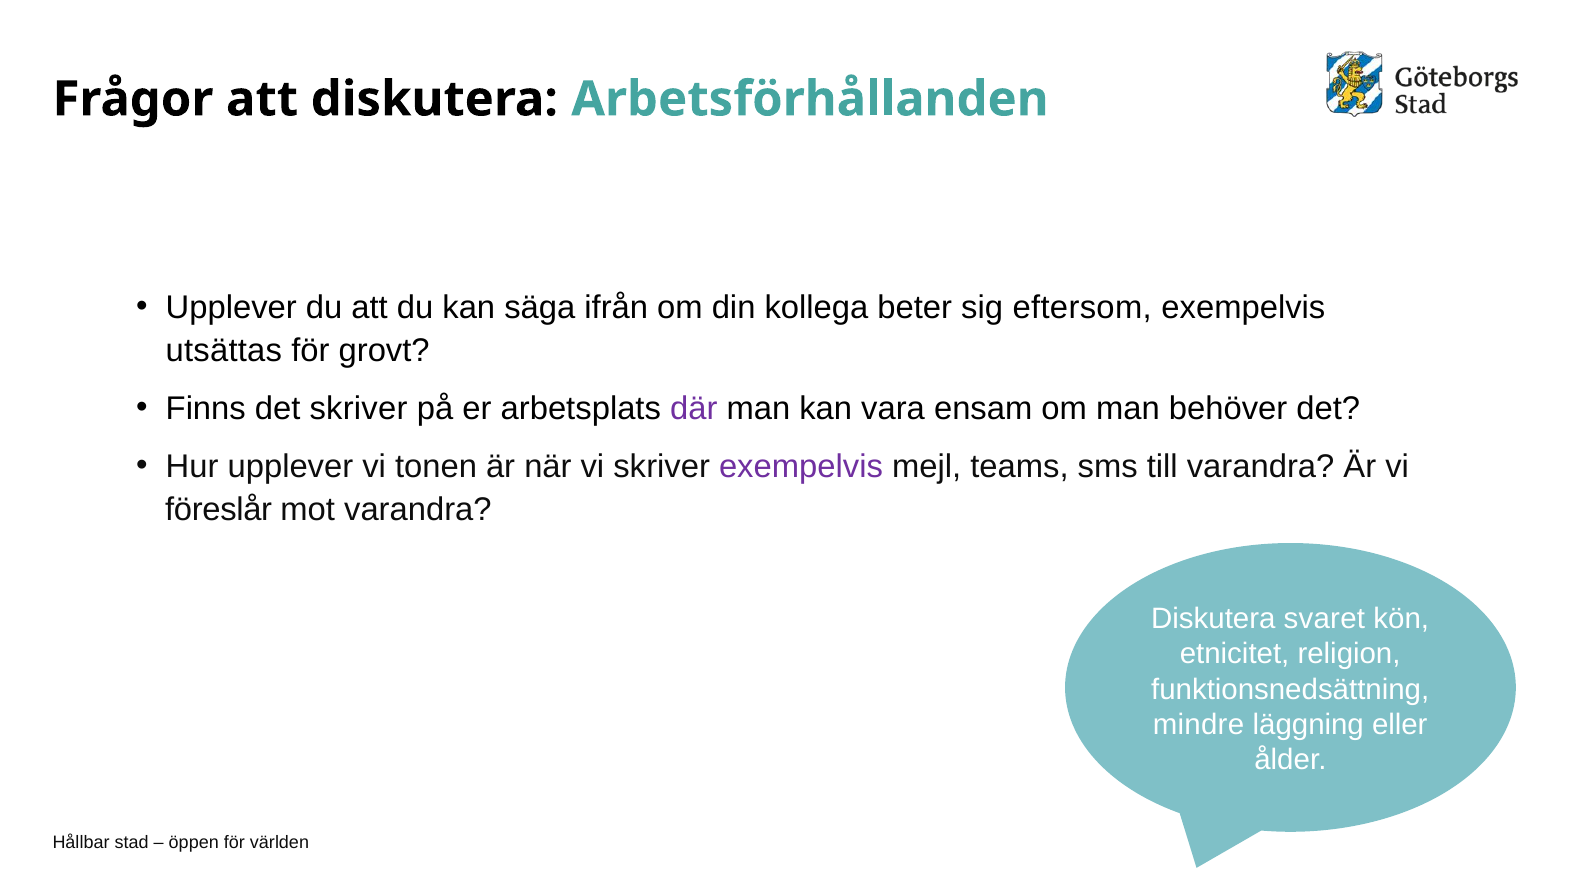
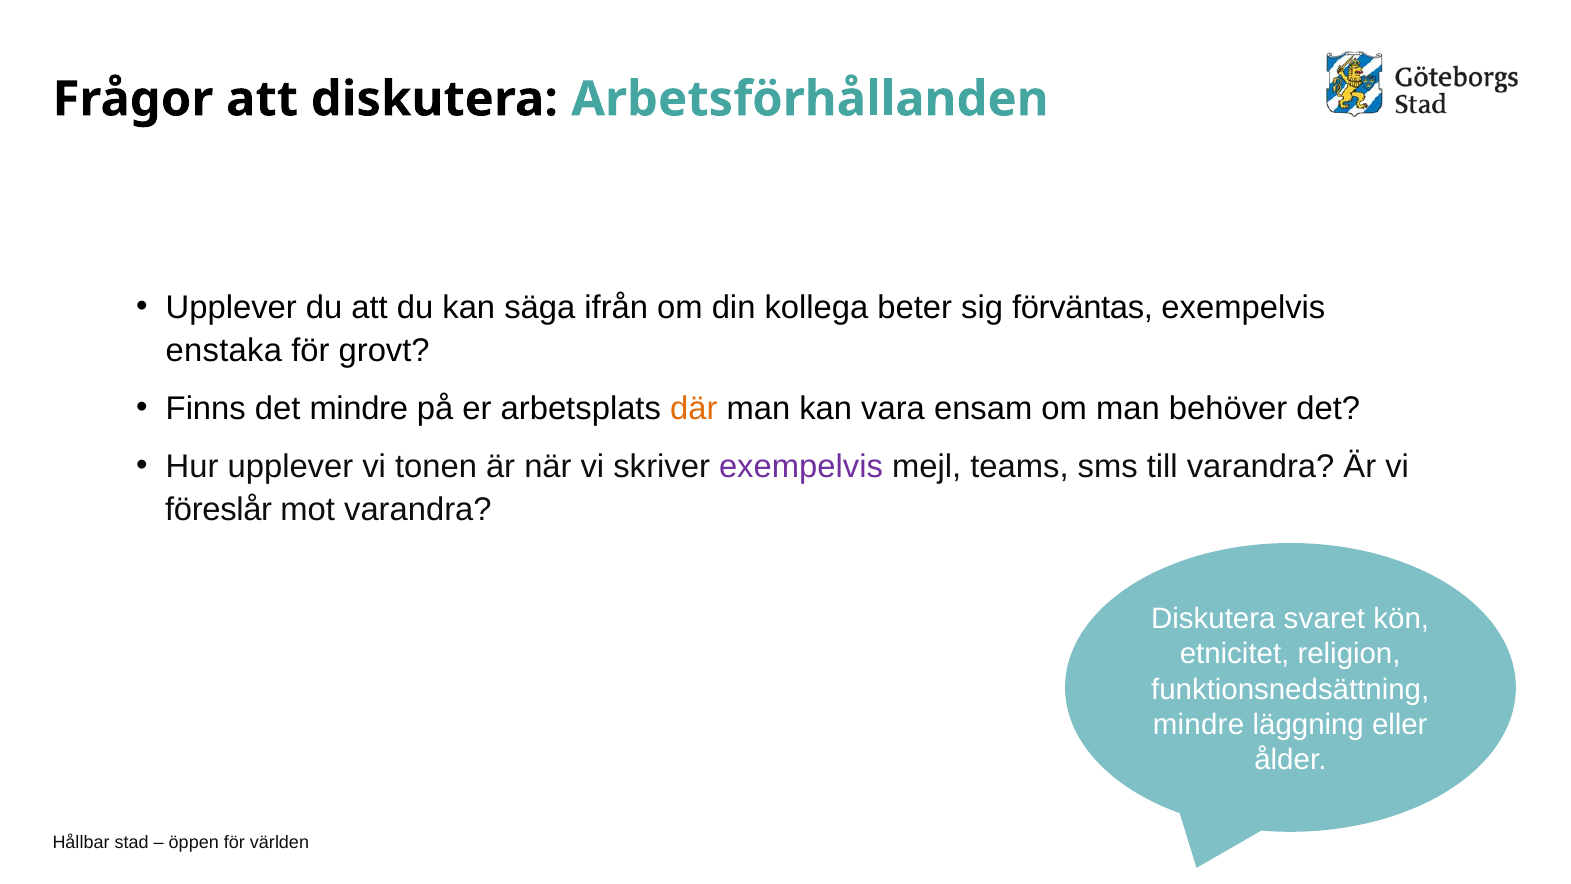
eftersom: eftersom -> förväntas
utsättas: utsättas -> enstaka
det skriver: skriver -> mindre
där colour: purple -> orange
